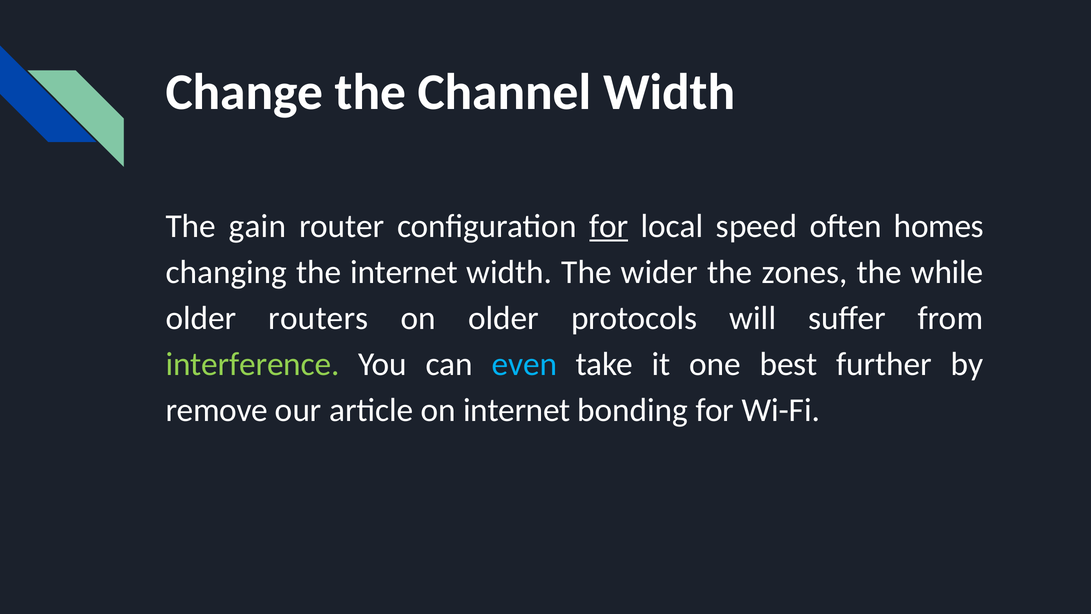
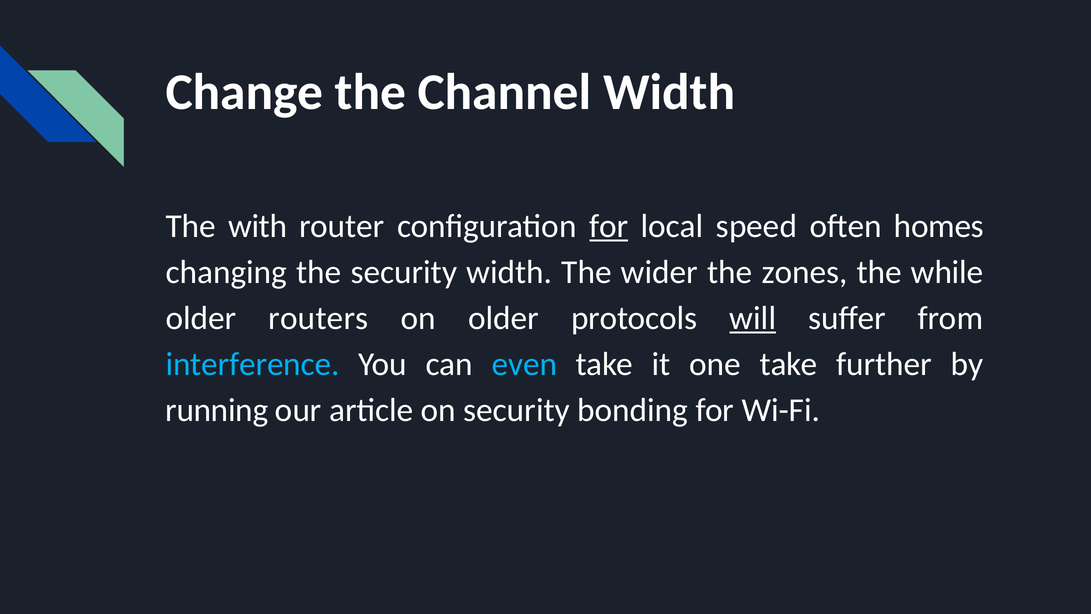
gain: gain -> with
the internet: internet -> security
will underline: none -> present
interference colour: light green -> light blue
one best: best -> take
remove: remove -> running
on internet: internet -> security
